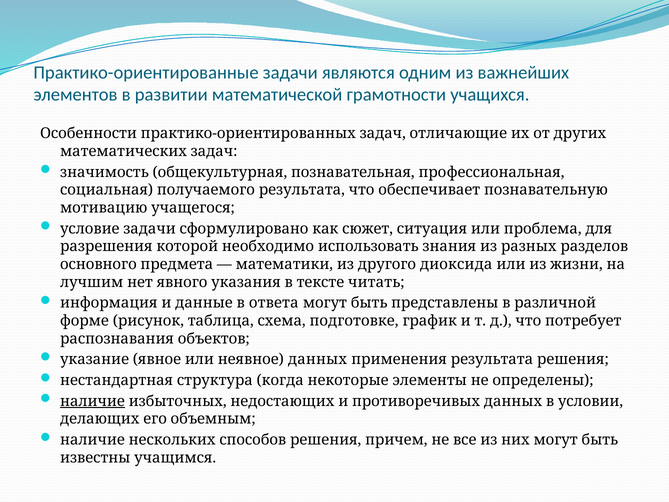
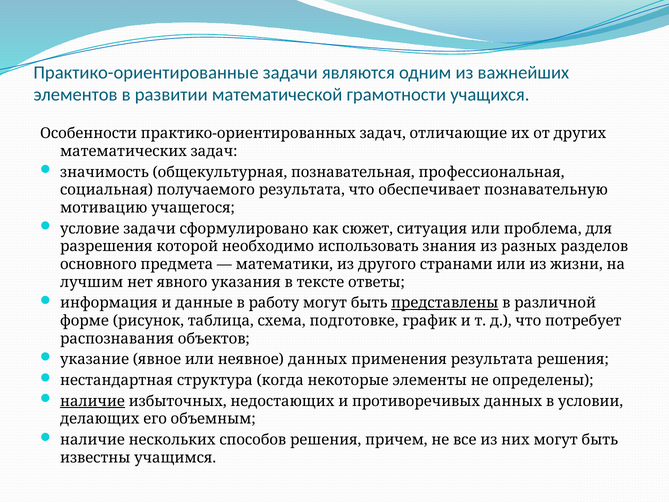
диоксида: диоксида -> странами
читать: читать -> ответы
ответа: ответа -> работу
представлены underline: none -> present
